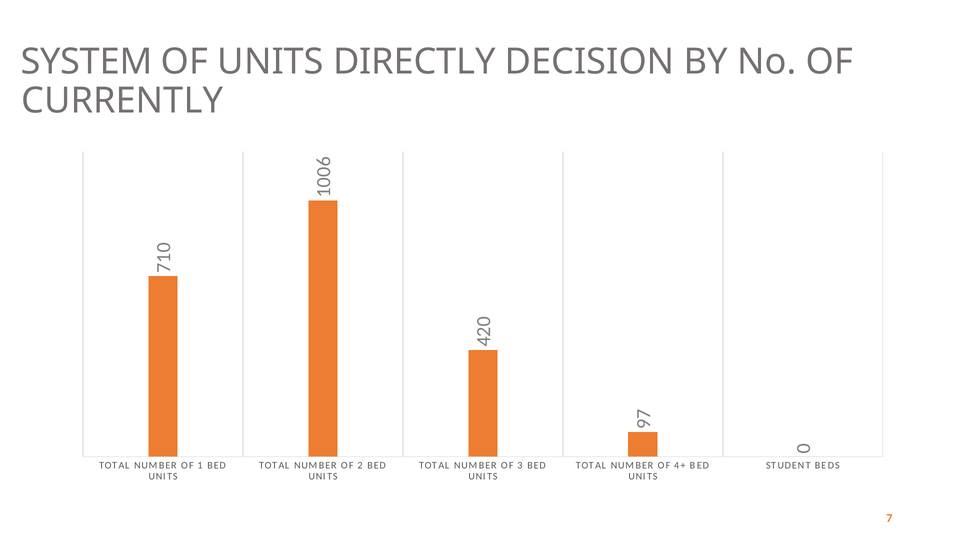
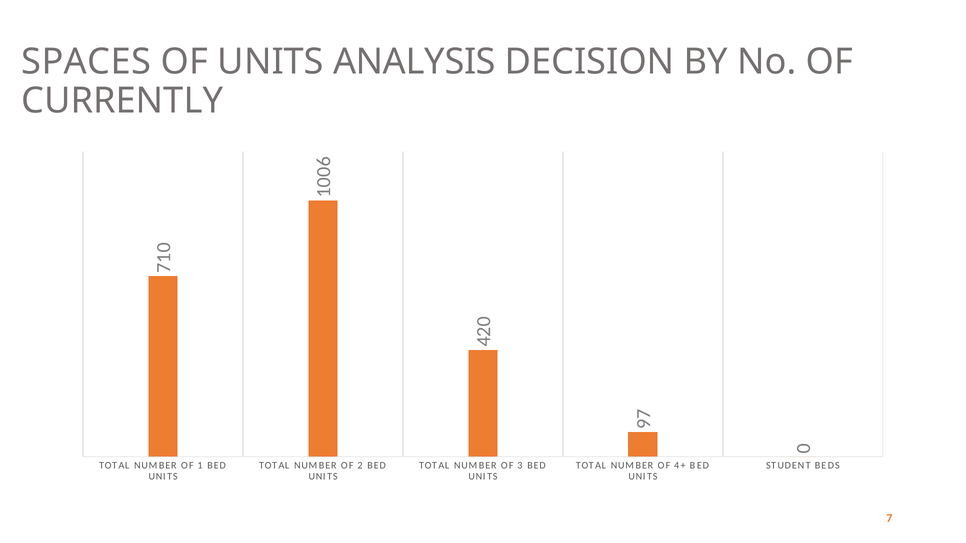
SYSTEM: SYSTEM -> SPACES
DIRECTLY: DIRECTLY -> ANALYSIS
